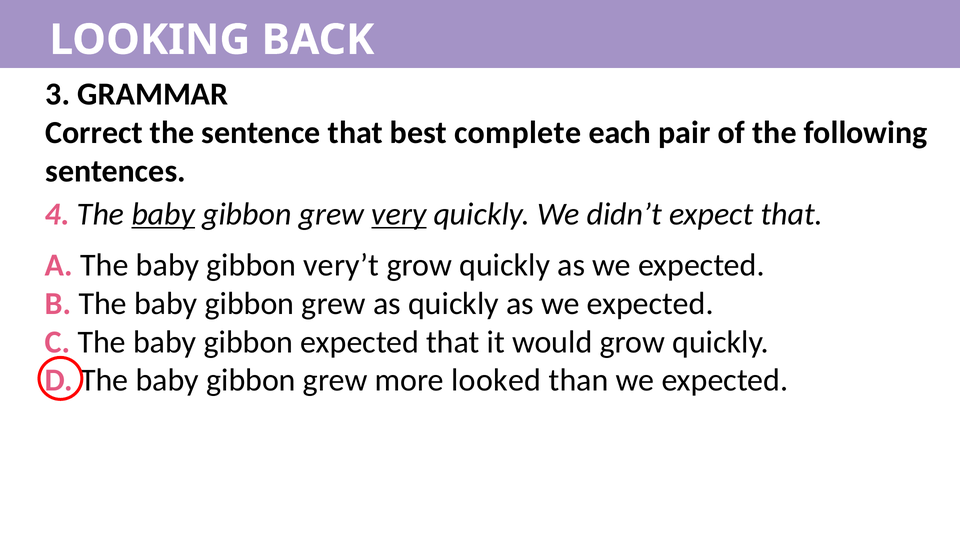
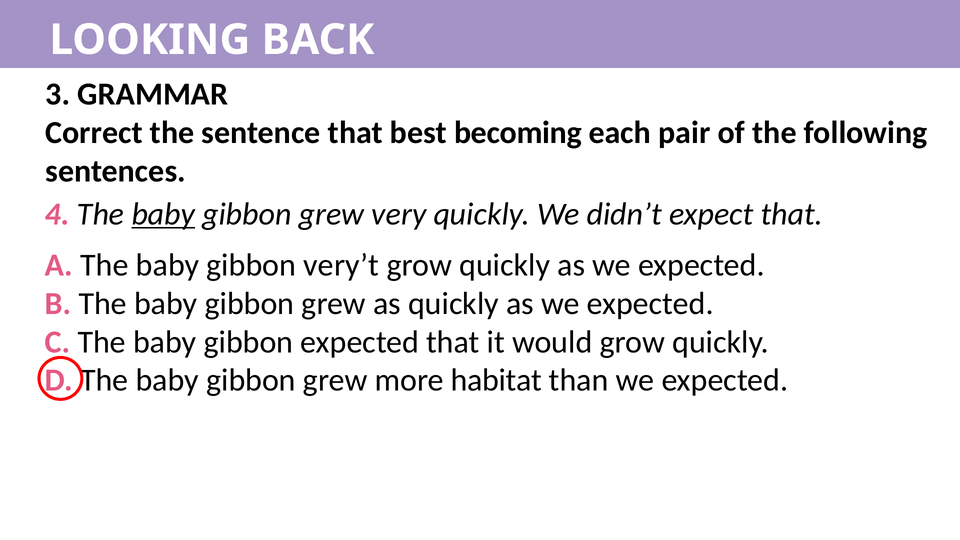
complete: complete -> becoming
very underline: present -> none
looked: looked -> habitat
